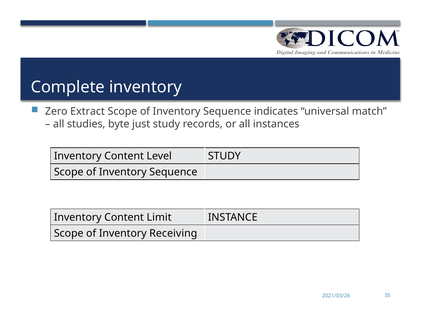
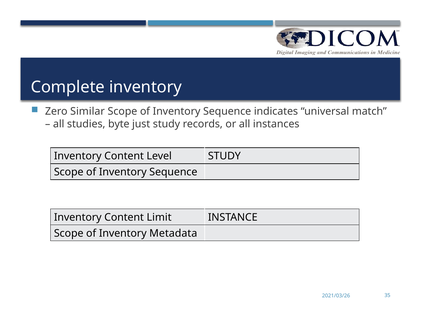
Extract: Extract -> Similar
Receiving: Receiving -> Metadata
